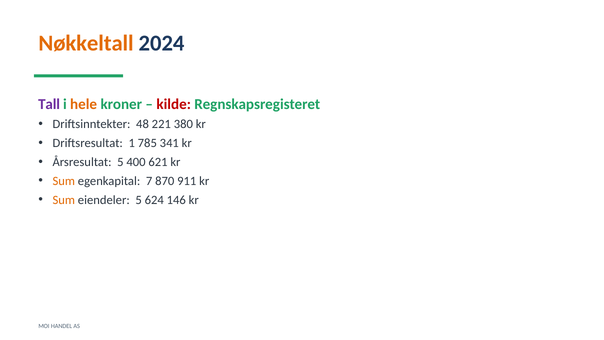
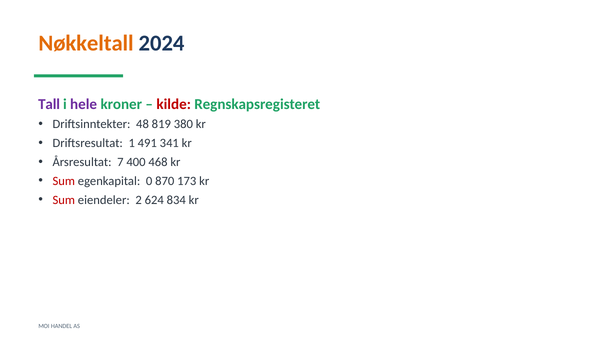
hele colour: orange -> purple
221: 221 -> 819
785: 785 -> 491
Årsresultat 5: 5 -> 7
621: 621 -> 468
Sum at (64, 181) colour: orange -> red
7: 7 -> 0
911: 911 -> 173
Sum at (64, 200) colour: orange -> red
eiendeler 5: 5 -> 2
146: 146 -> 834
